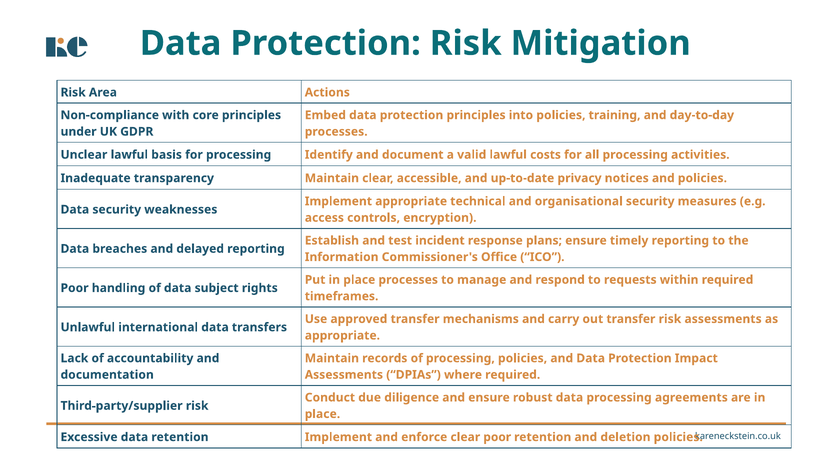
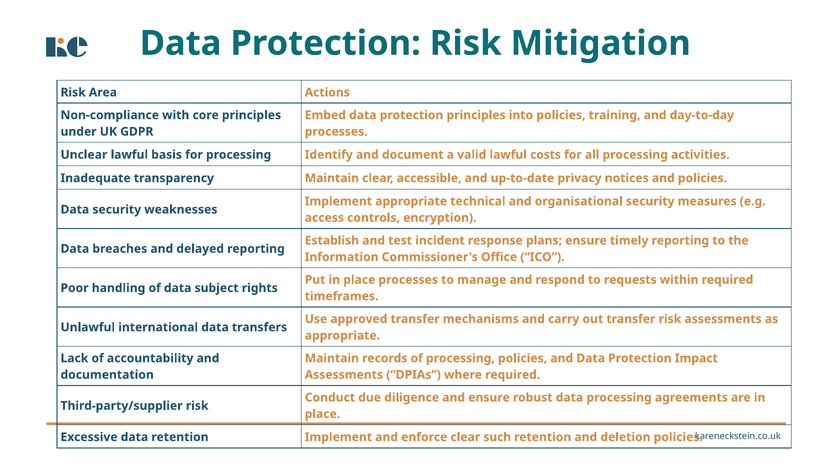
clear poor: poor -> such
